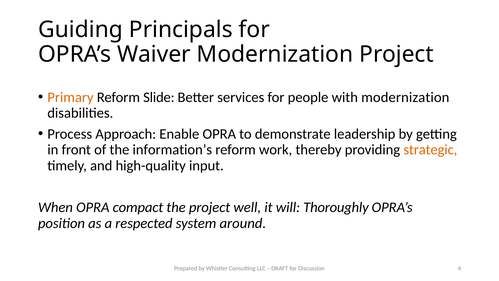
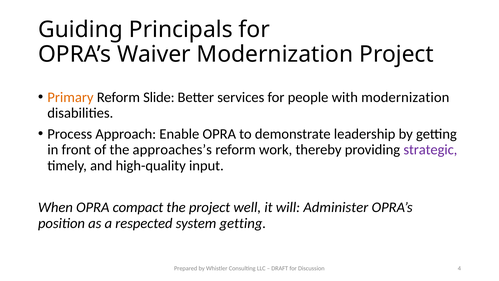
information’s: information’s -> approaches’s
strategic colour: orange -> purple
Thoroughly: Thoroughly -> Administer
system around: around -> getting
